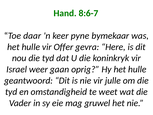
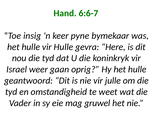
8:6-7: 8:6-7 -> 6:6-7
daar: daar -> insig
vir Offer: Offer -> Hulle
